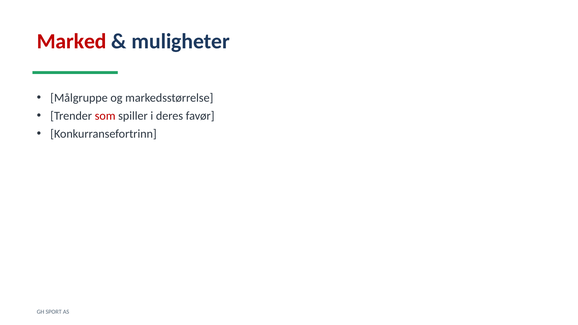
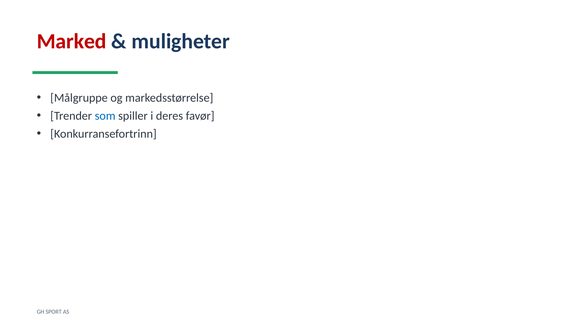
som colour: red -> blue
